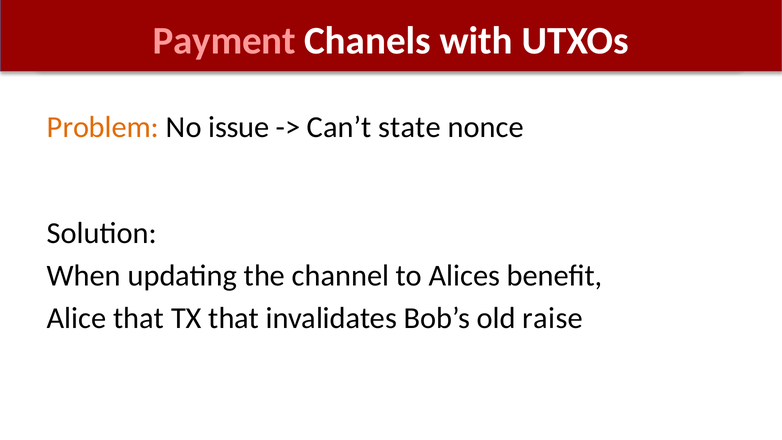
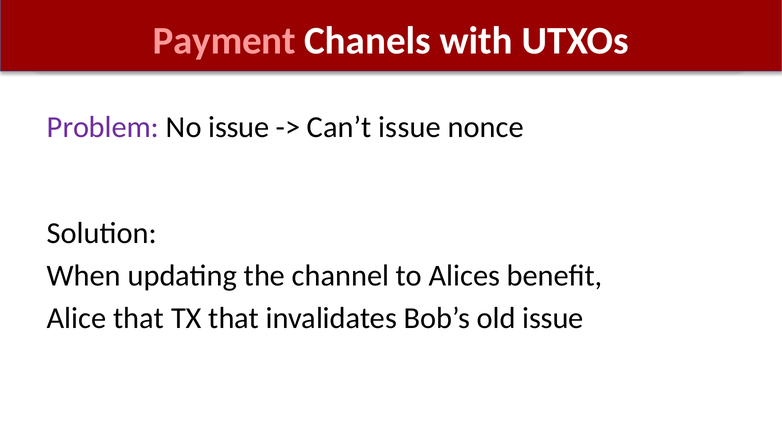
Problem colour: orange -> purple
Can’t state: state -> issue
old raise: raise -> issue
